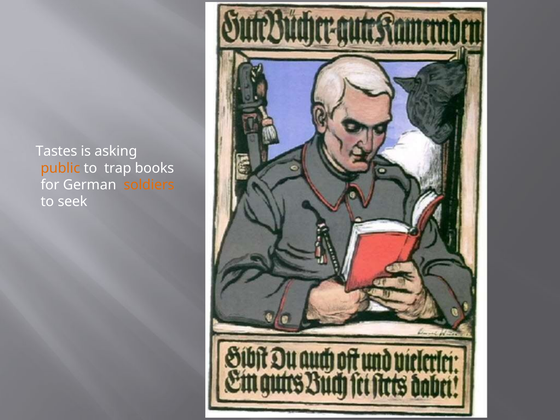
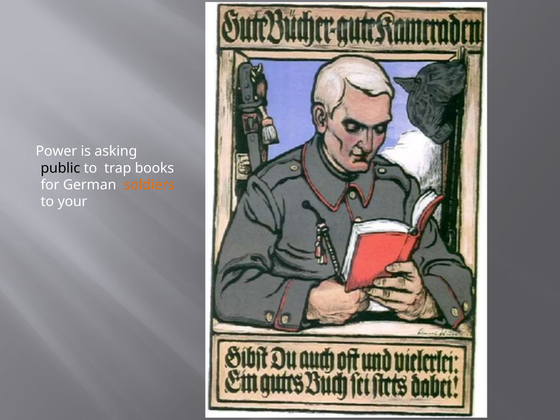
Tastes: Tastes -> Power
public colour: orange -> black
seek: seek -> your
